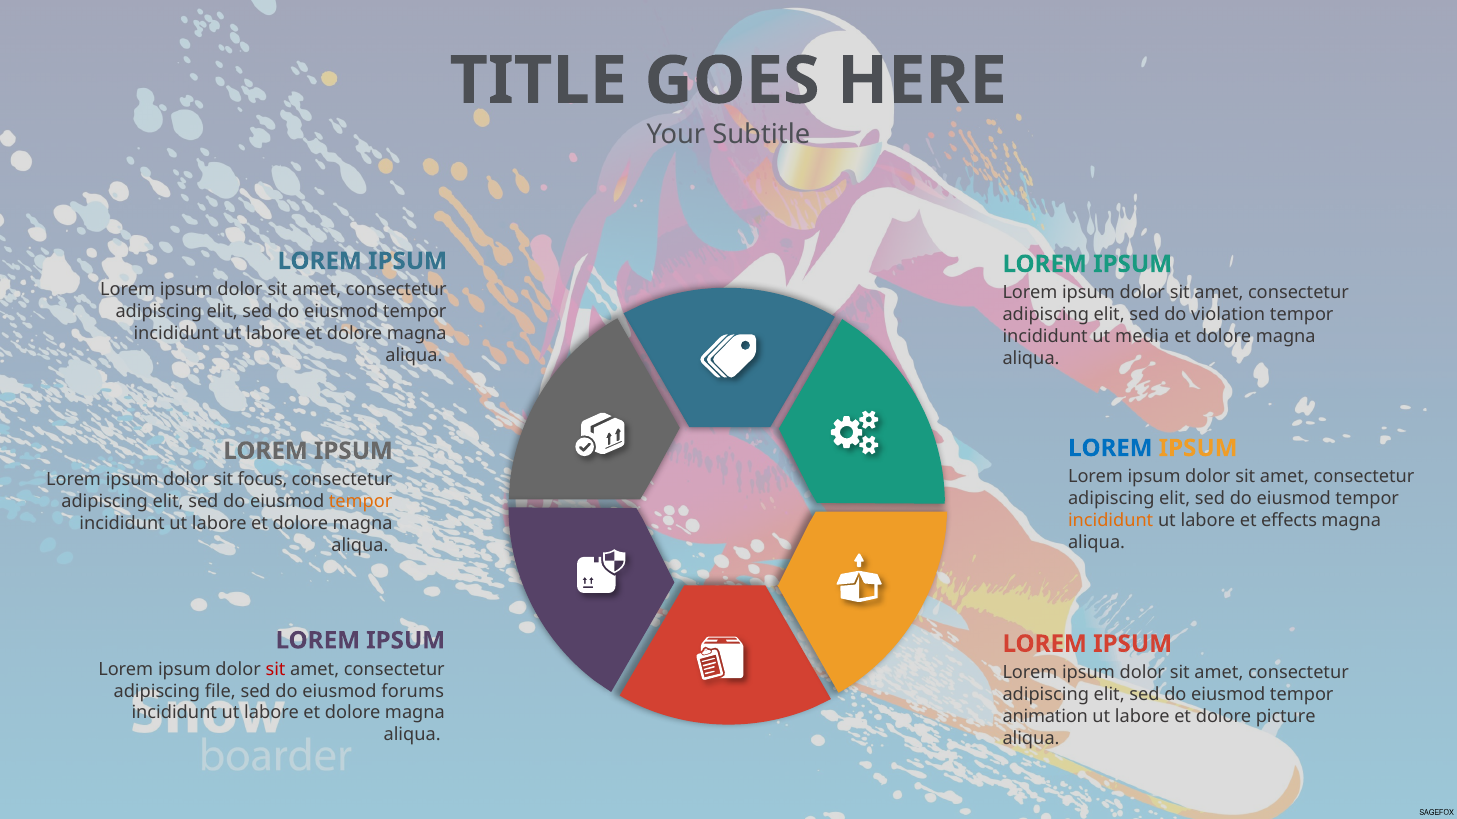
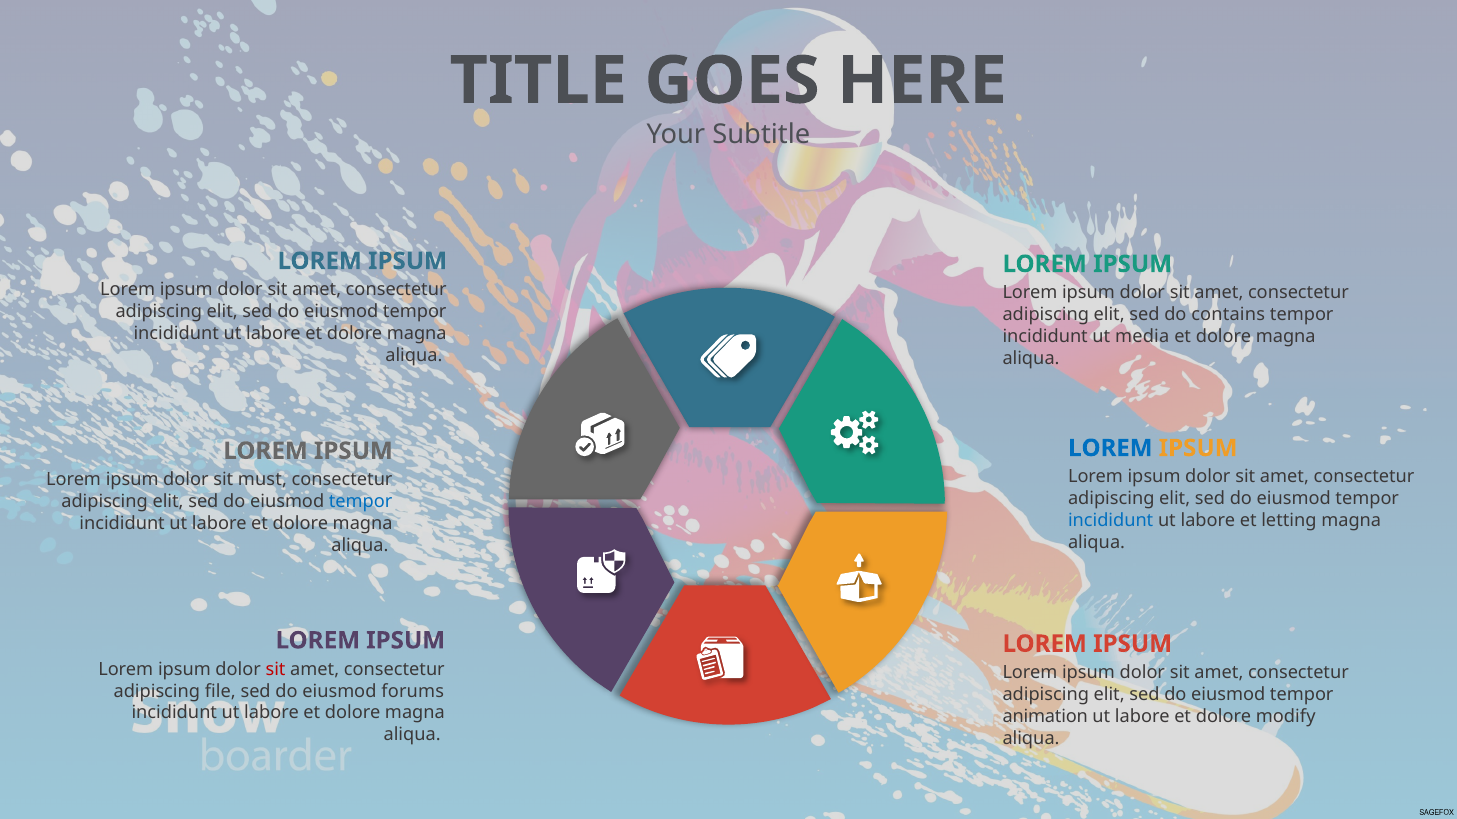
violation: violation -> contains
focus: focus -> must
tempor at (361, 502) colour: orange -> blue
incididunt at (1111, 521) colour: orange -> blue
effects: effects -> letting
picture: picture -> modify
